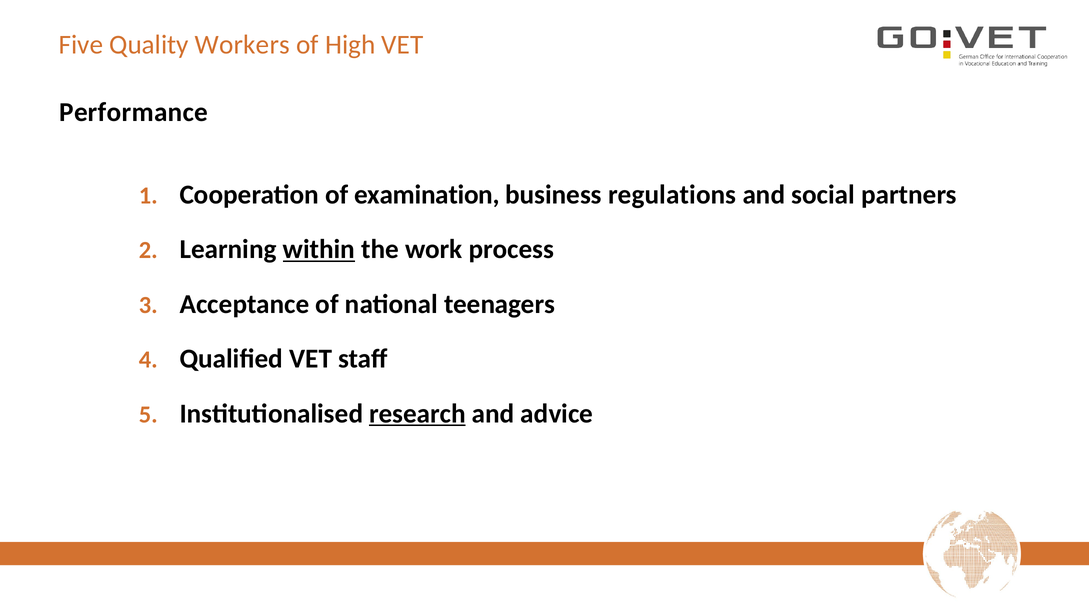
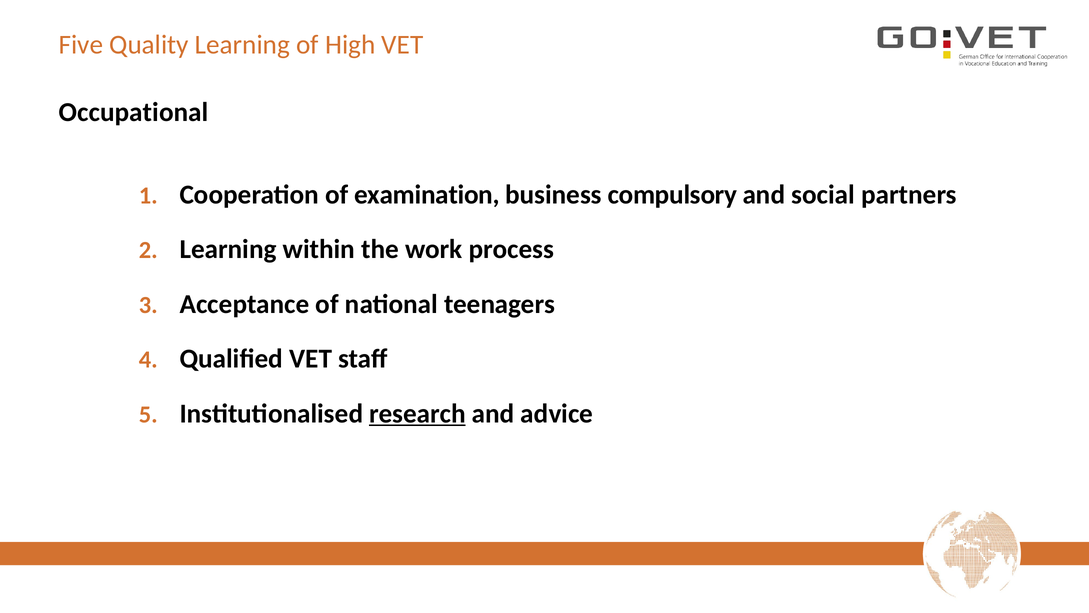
Quality Workers: Workers -> Learning
Performance: Performance -> Occupational
regulations: regulations -> compulsory
within underline: present -> none
